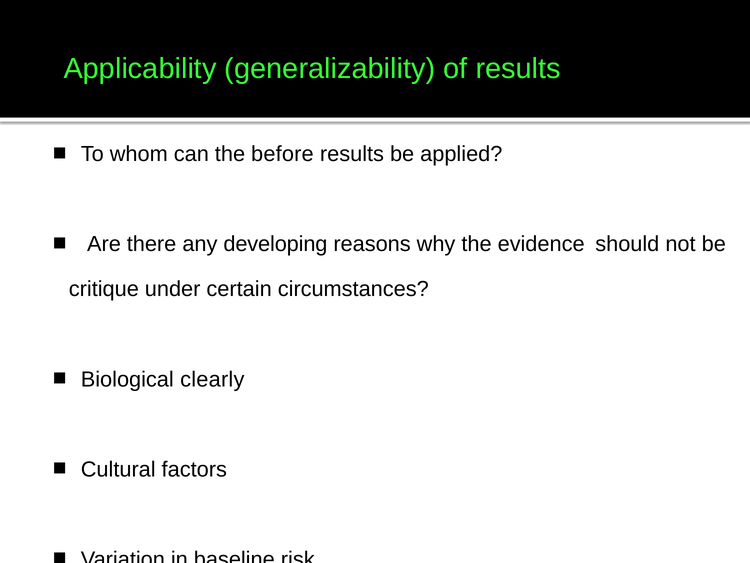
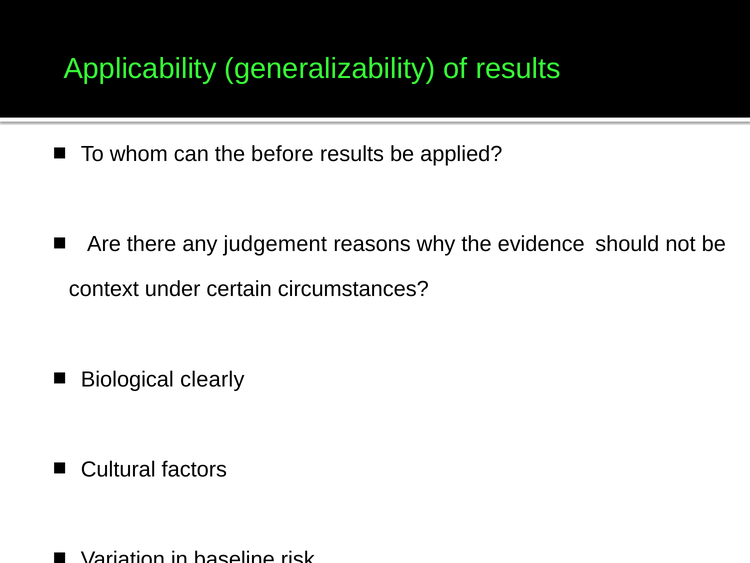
developing: developing -> judgement
critique: critique -> context
